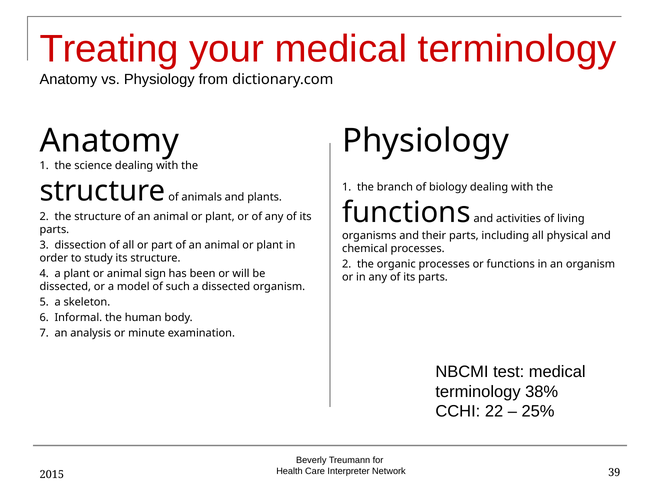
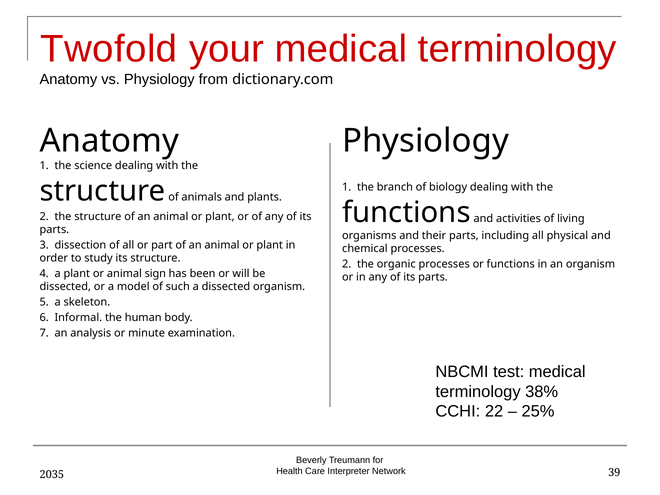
Treating: Treating -> Twofold
2015: 2015 -> 2035
